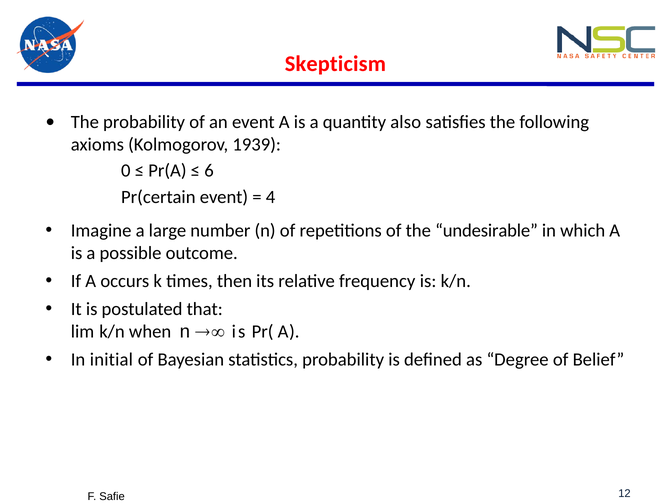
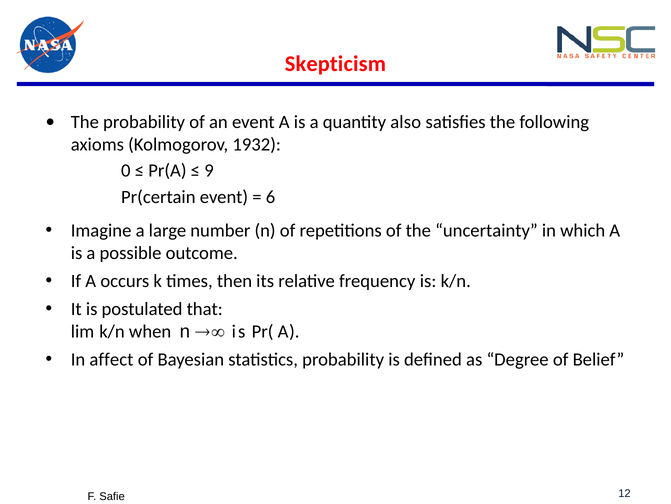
1939: 1939 -> 1932
6: 6 -> 9
4: 4 -> 6
undesirable: undesirable -> uncertainty
initial: initial -> affect
